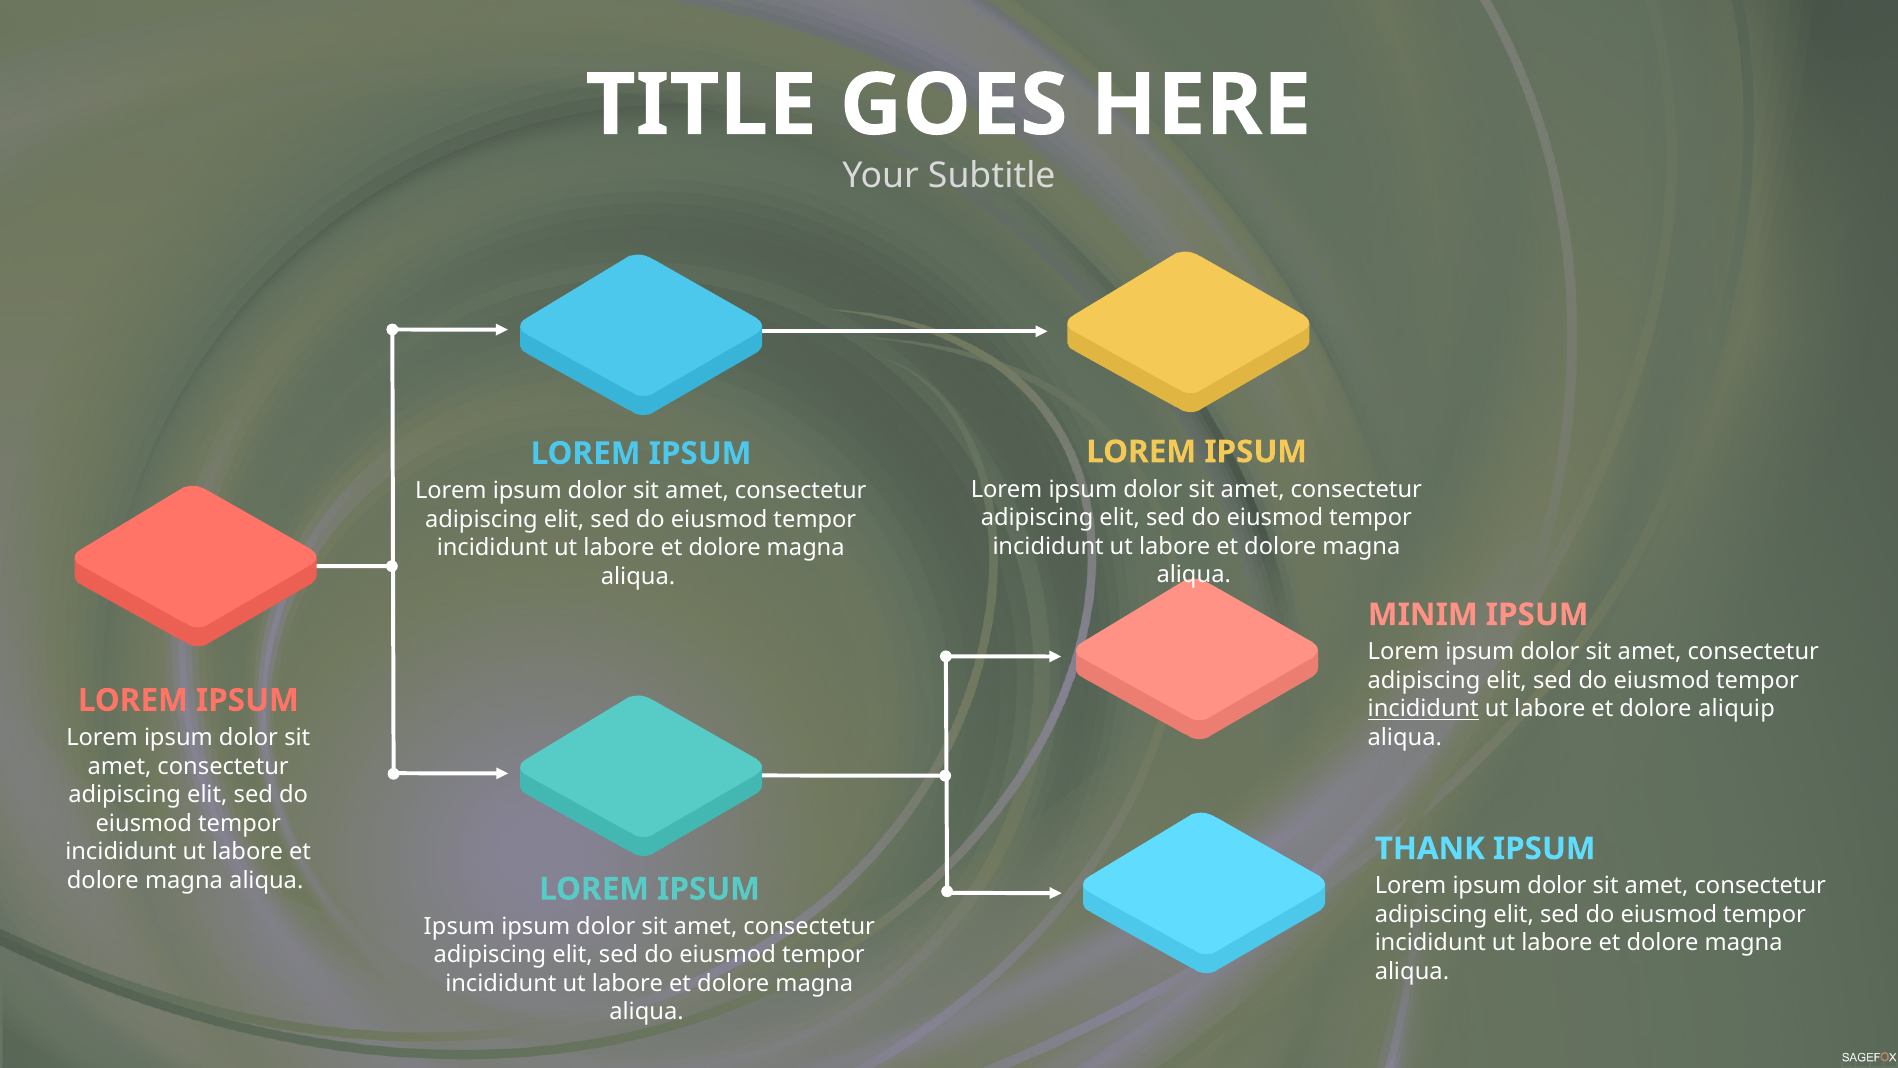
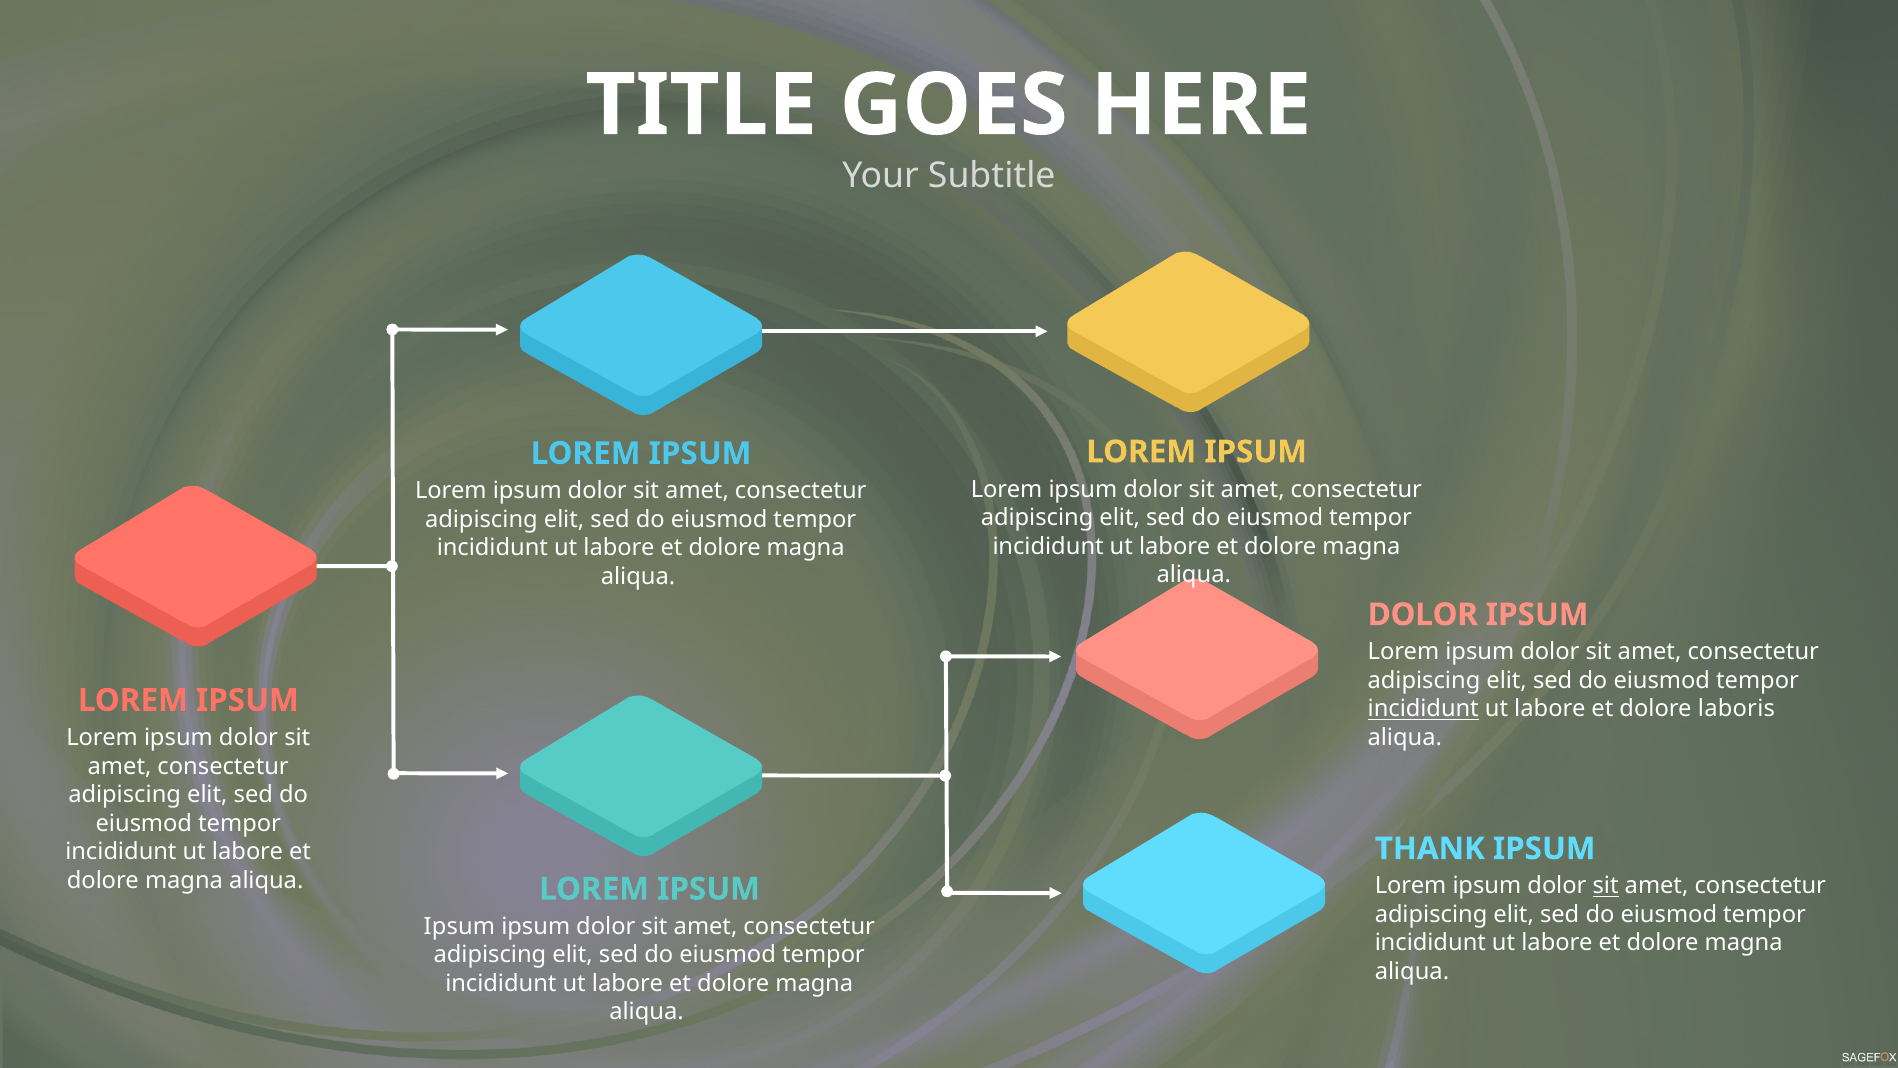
MINIM at (1423, 614): MINIM -> DOLOR
aliquip: aliquip -> laboris
sit at (1606, 886) underline: none -> present
